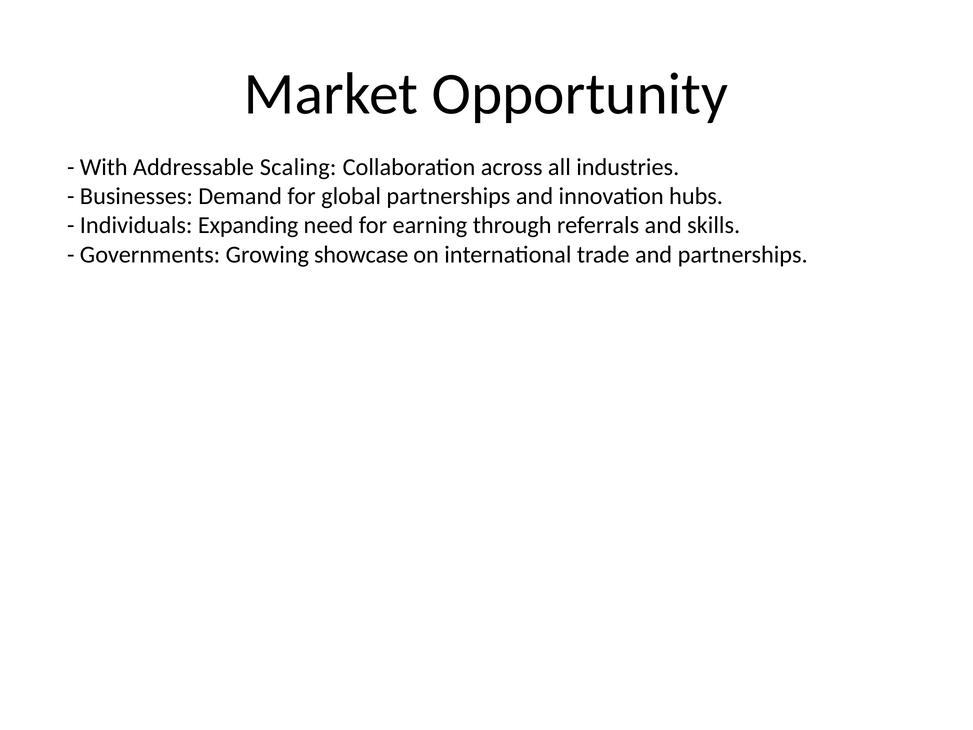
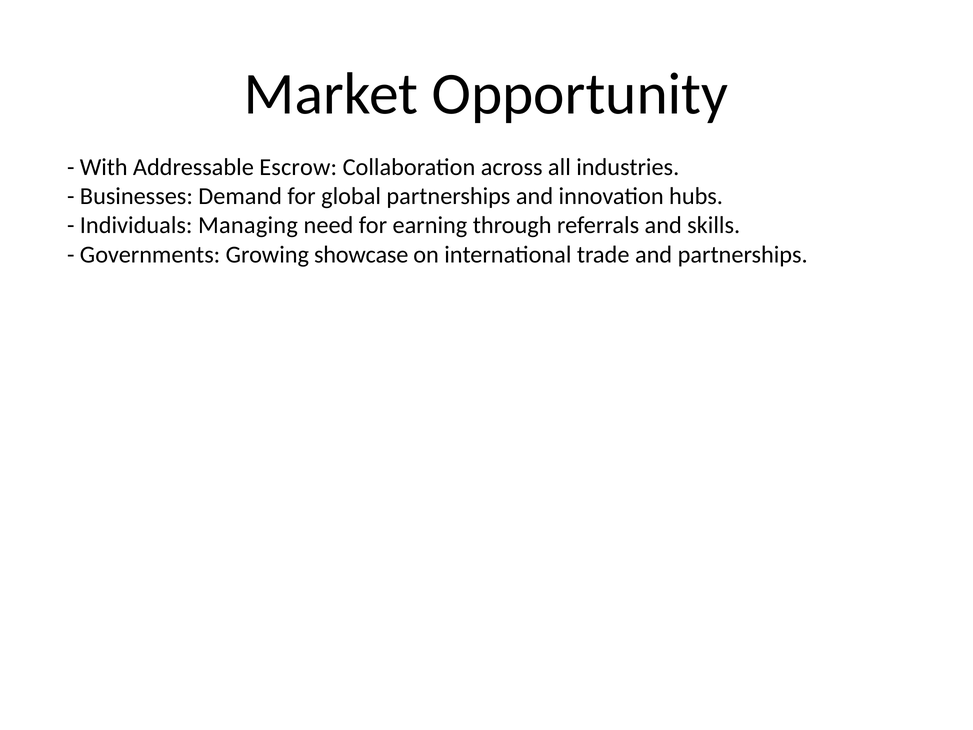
Scaling: Scaling -> Escrow
Expanding: Expanding -> Managing
